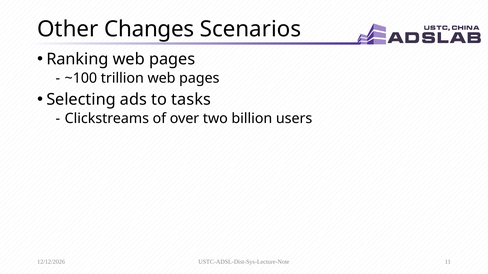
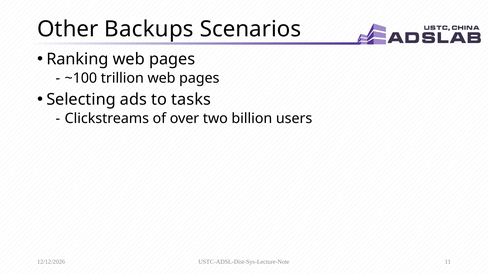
Changes: Changes -> Backups
